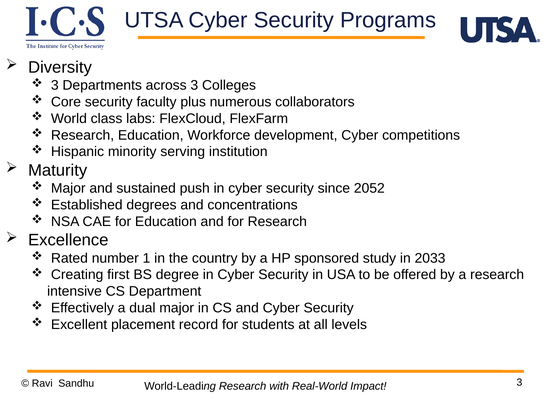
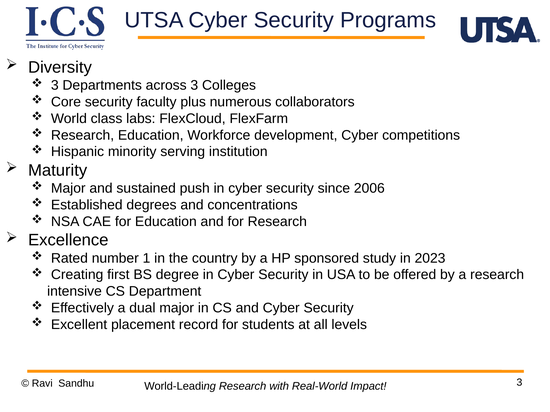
2052: 2052 -> 2006
2033: 2033 -> 2023
